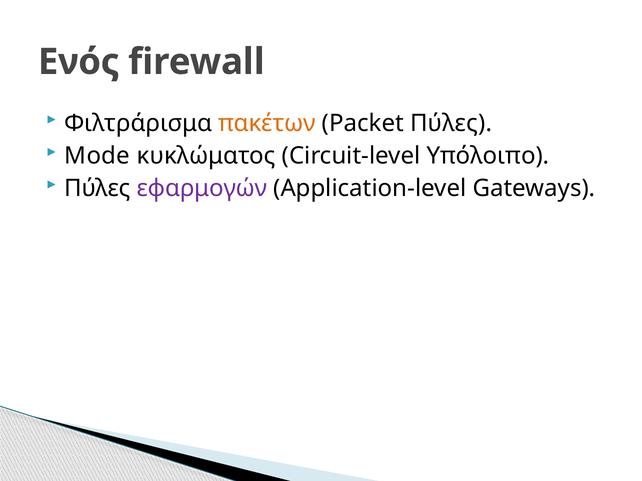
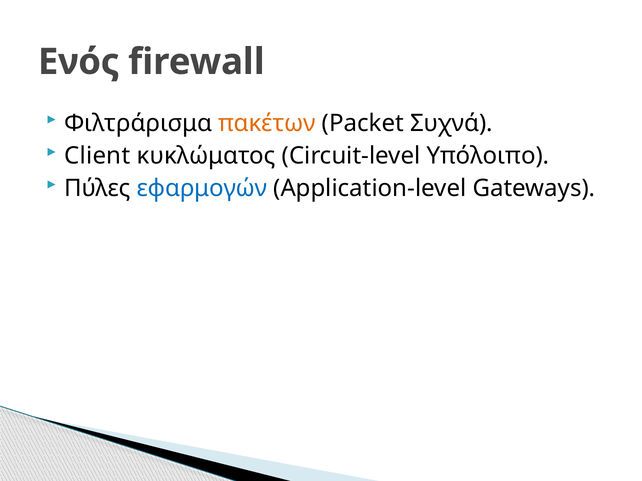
Packet Πύλες: Πύλες -> Συχνά
Mode: Mode -> Client
εφαρμογών colour: purple -> blue
